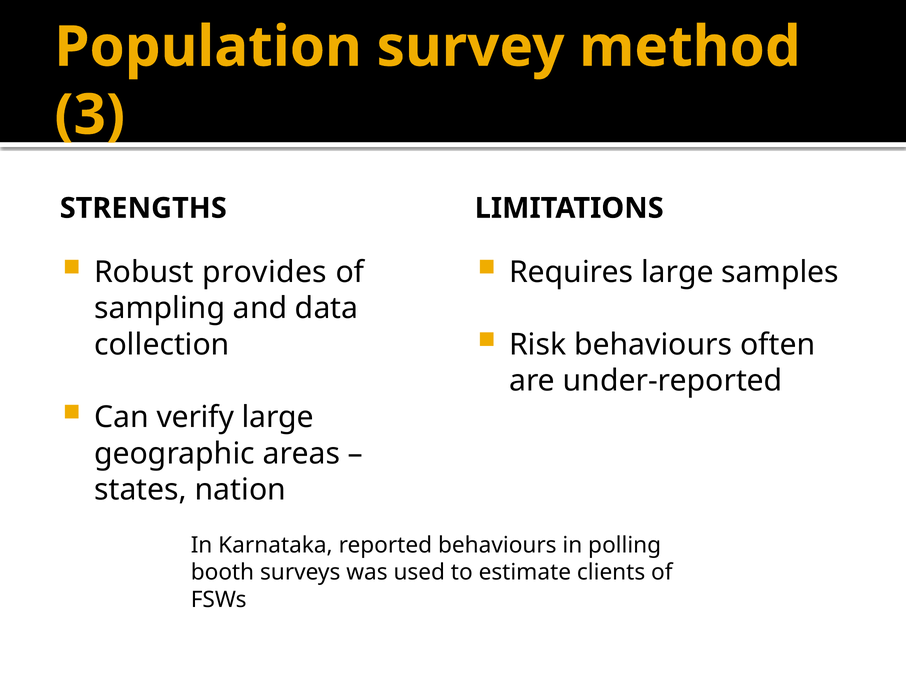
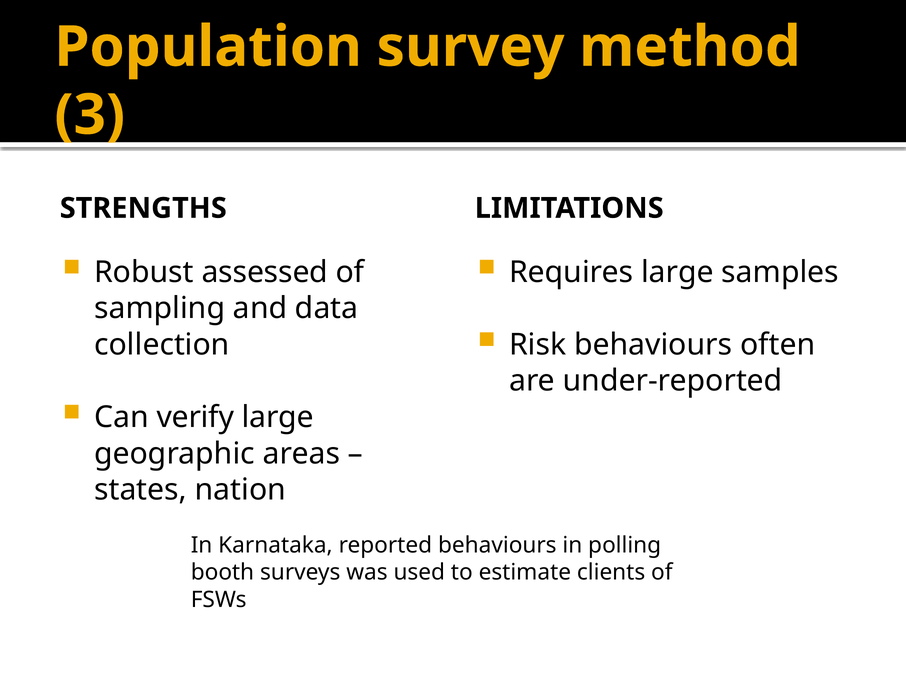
provides: provides -> assessed
